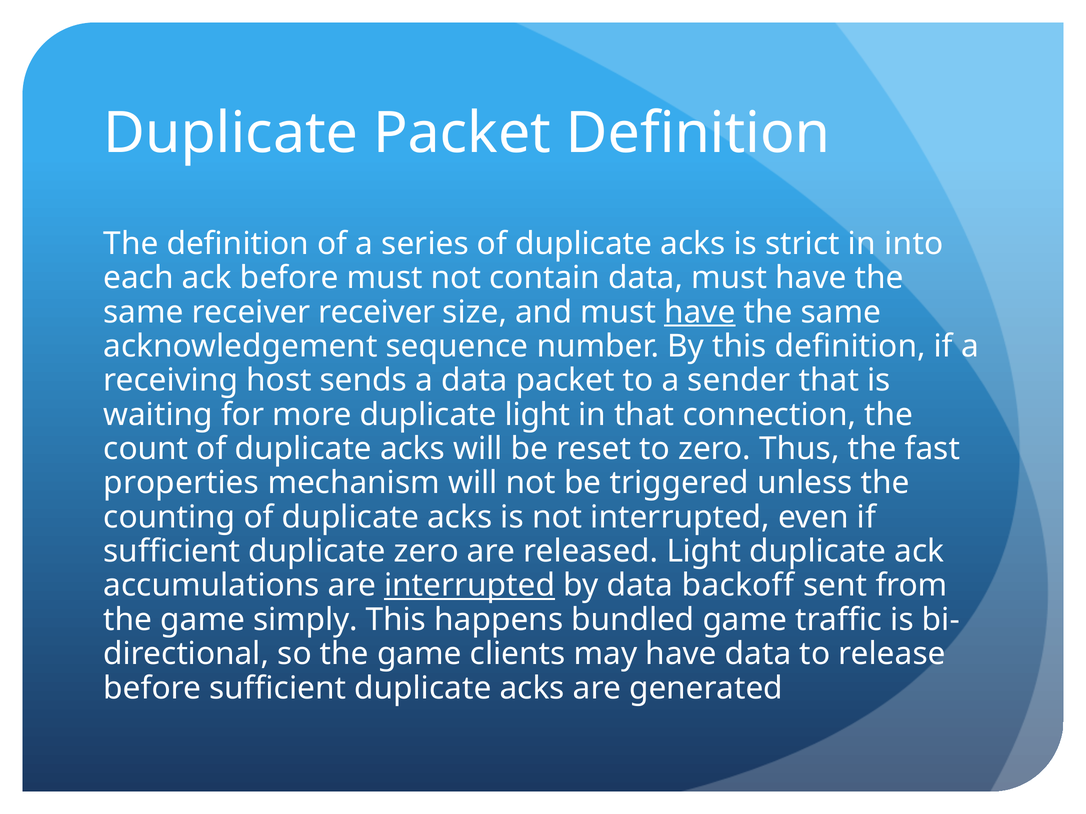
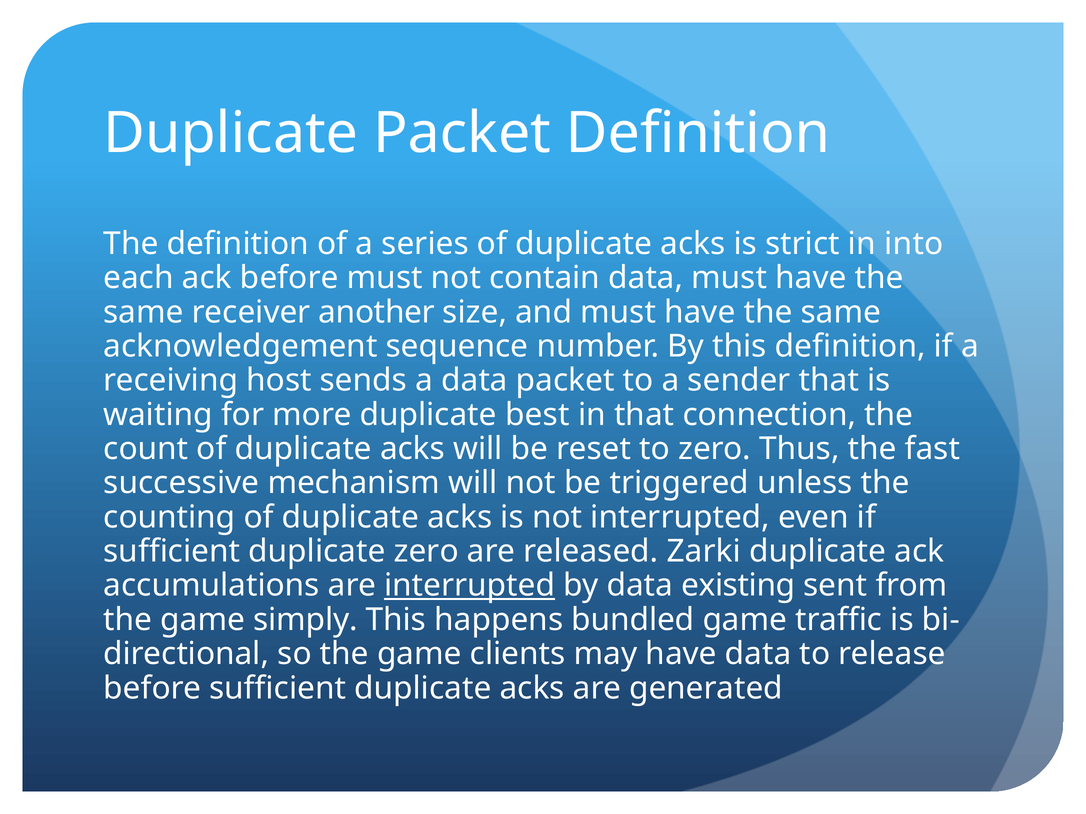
receiver receiver: receiver -> another
have at (700, 312) underline: present -> none
duplicate light: light -> best
properties: properties -> successive
released Light: Light -> Zarki
backoff: backoff -> existing
